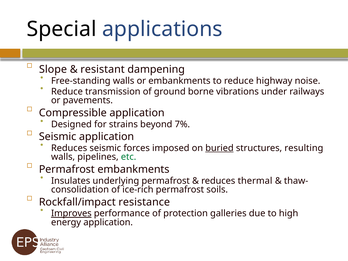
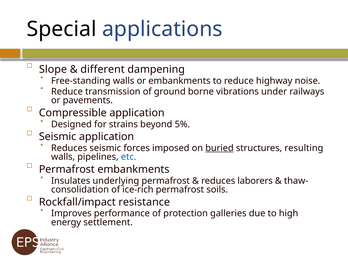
resistant: resistant -> different
7%: 7% -> 5%
etc colour: green -> blue
thermal: thermal -> laborers
Improves underline: present -> none
energy application: application -> settlement
